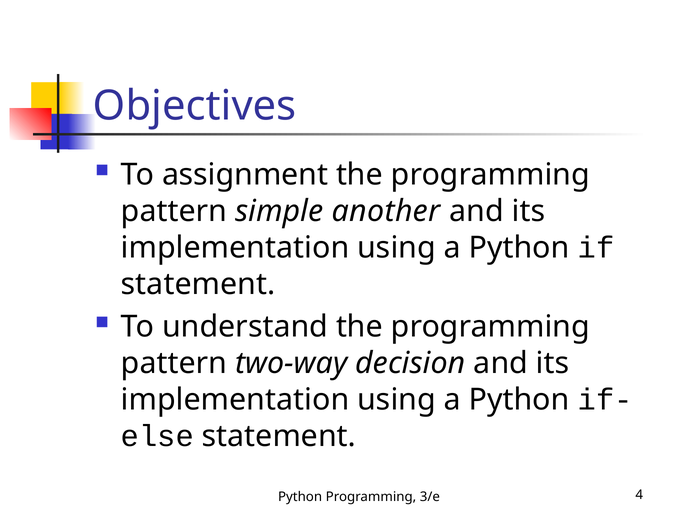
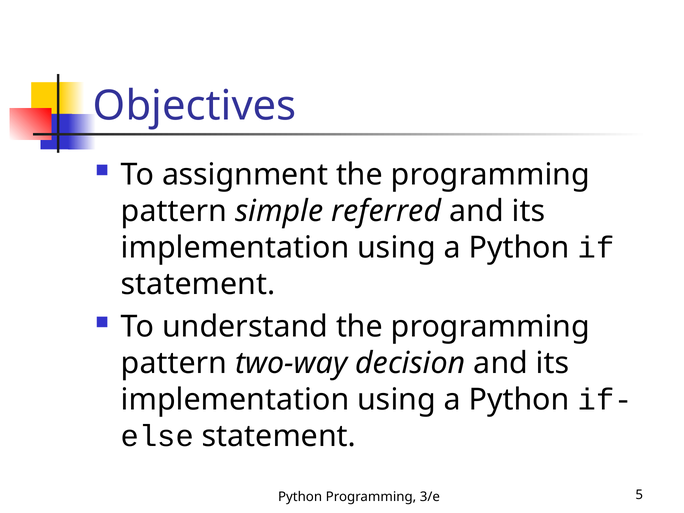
another: another -> referred
4: 4 -> 5
